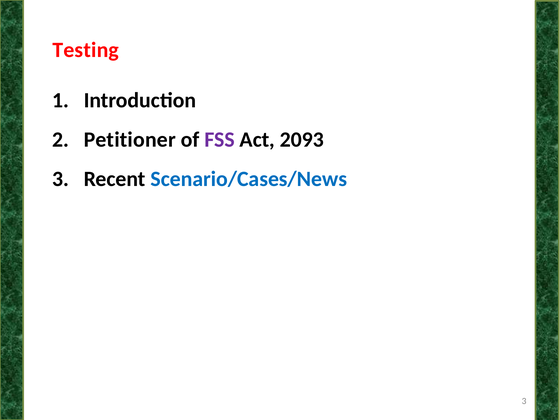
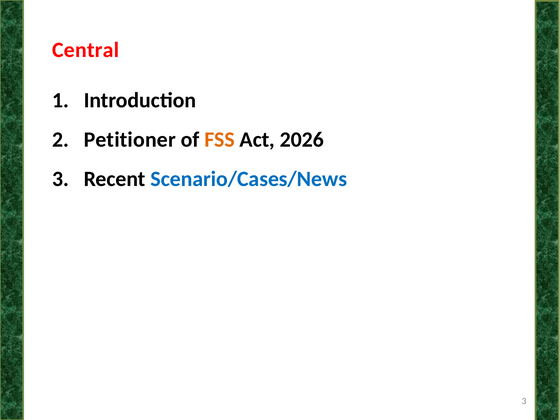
Testing: Testing -> Central
FSS colour: purple -> orange
2093: 2093 -> 2026
